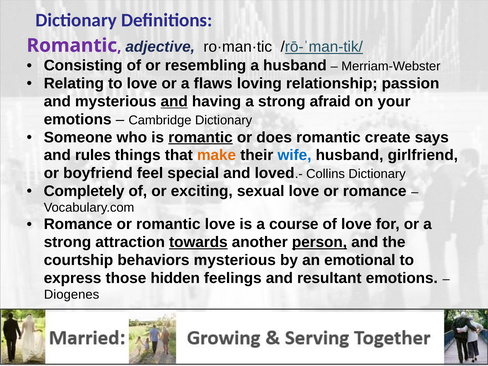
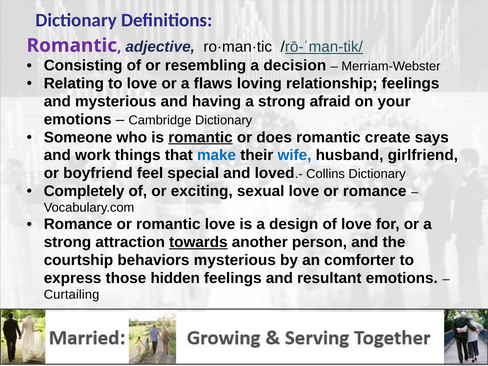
a husband: husband -> decision
relationship passion: passion -> feelings
and at (174, 101) underline: present -> none
rules: rules -> work
make colour: orange -> blue
course: course -> design
person underline: present -> none
emotional: emotional -> comforter
Diogenes: Diogenes -> Curtailing
